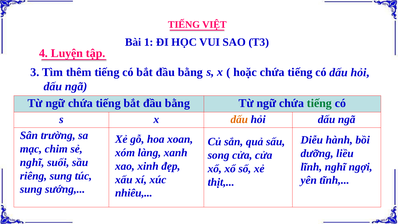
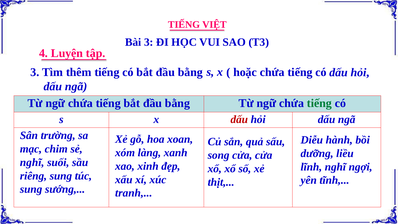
Bài 1: 1 -> 3
dấu at (239, 119) colour: orange -> red
nhiêu: nhiêu -> tranh
